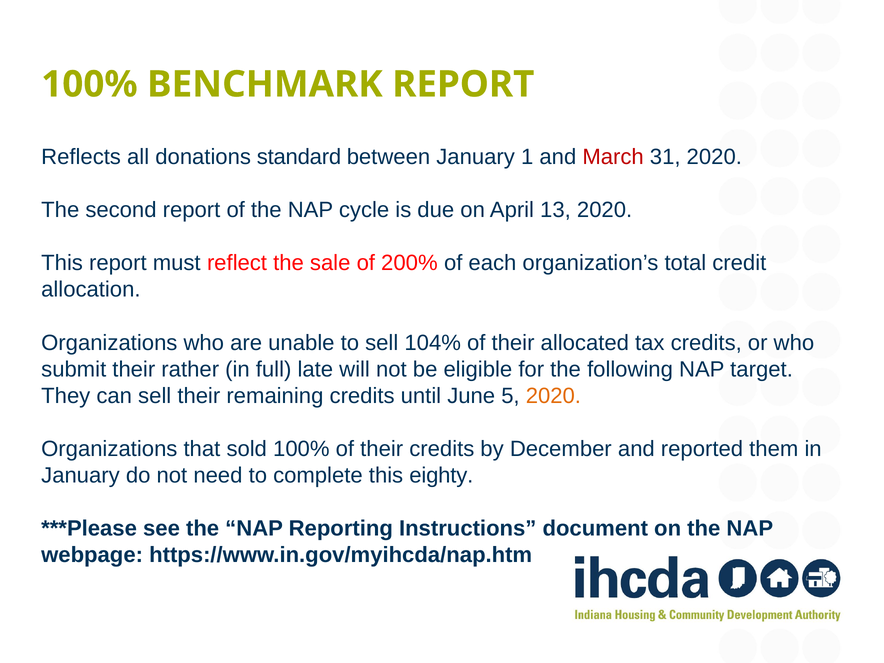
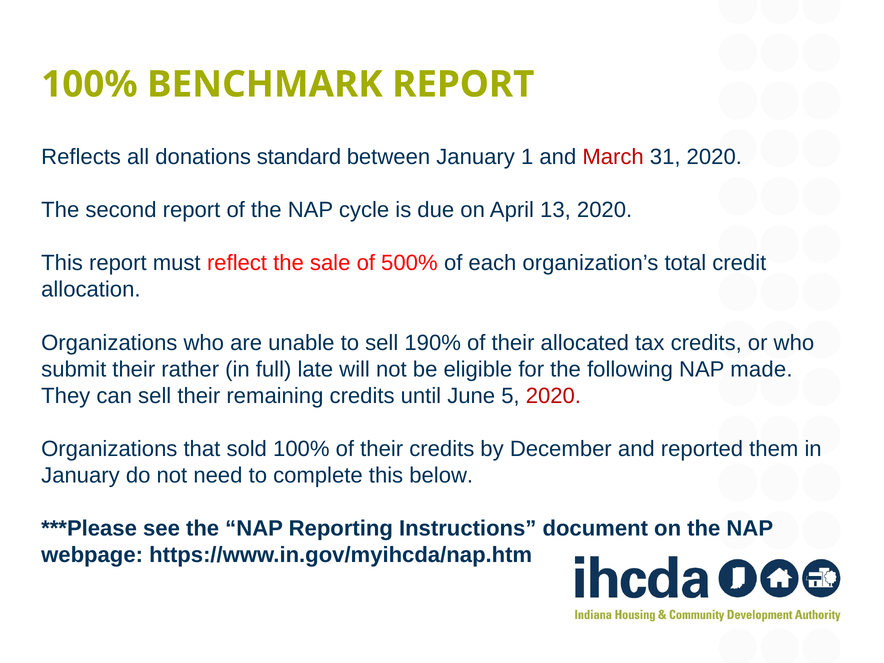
200%: 200% -> 500%
104%: 104% -> 190%
target: target -> made
2020 at (553, 396) colour: orange -> red
eighty: eighty -> below
